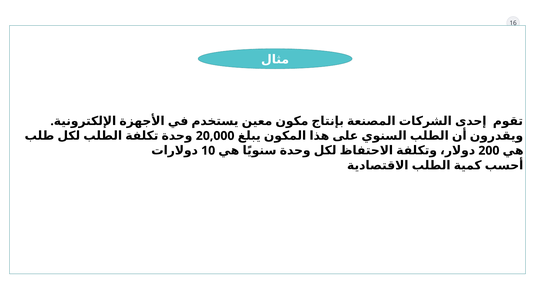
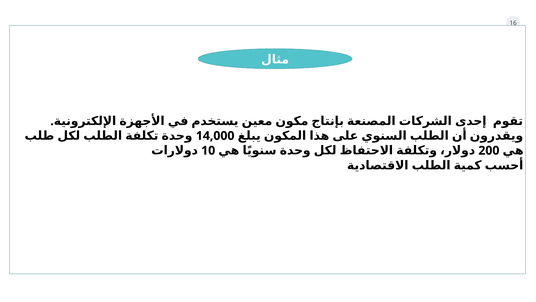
20,000: 20,000 -> 14,000
